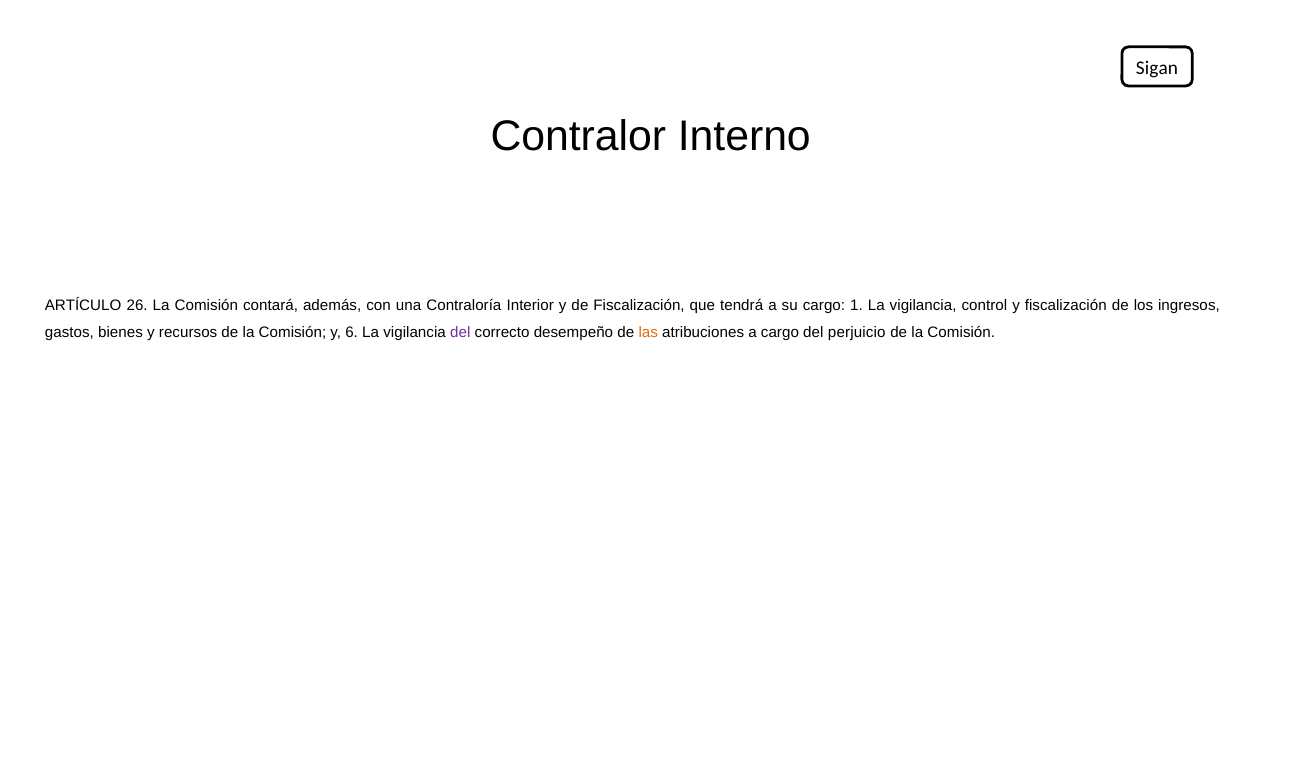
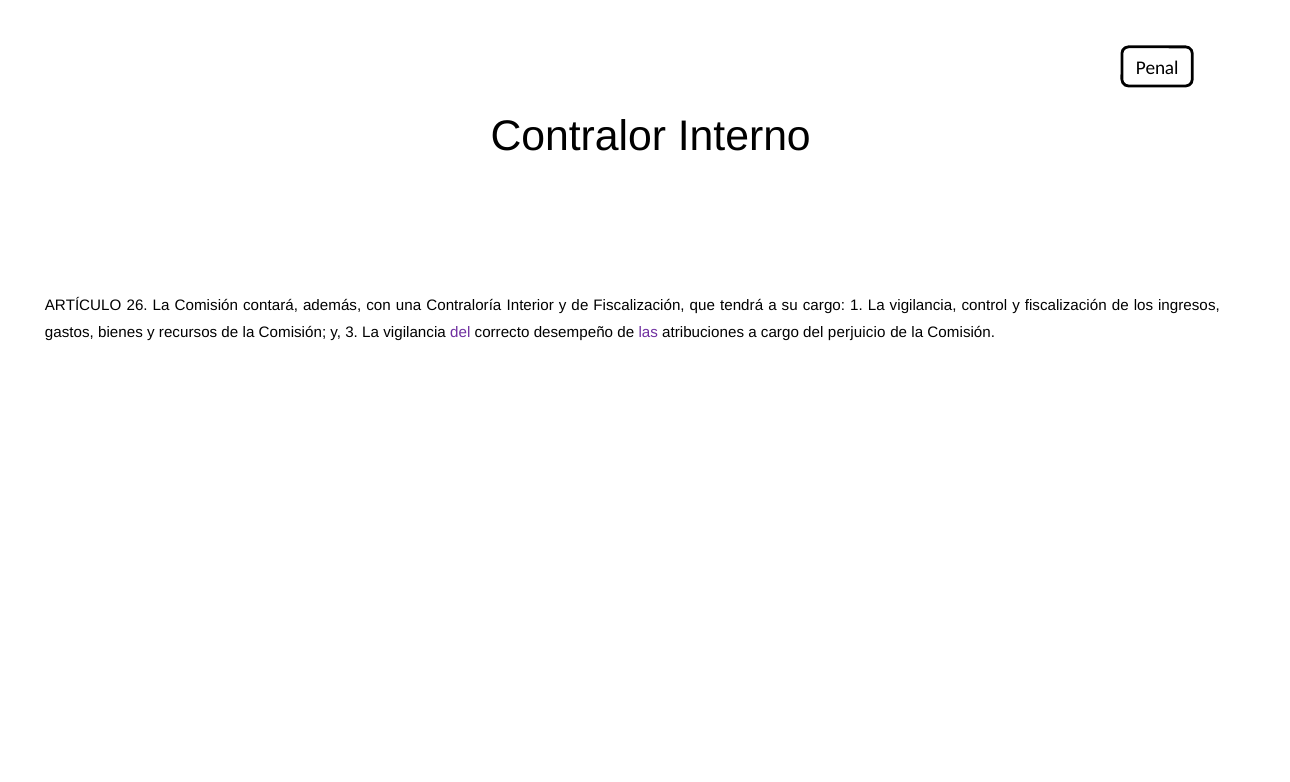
Sigan: Sigan -> Penal
6: 6 -> 3
las colour: orange -> purple
